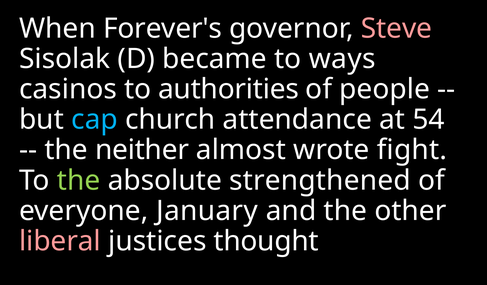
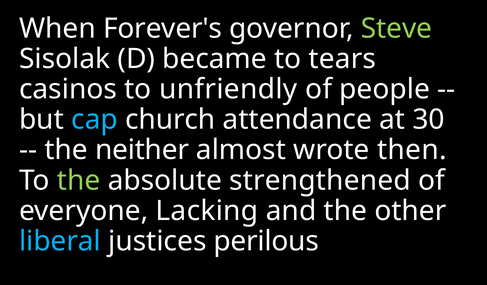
Steve colour: pink -> light green
ways: ways -> tears
authorities: authorities -> unfriendly
54: 54 -> 30
fight: fight -> then
January: January -> Lacking
liberal colour: pink -> light blue
thought: thought -> perilous
